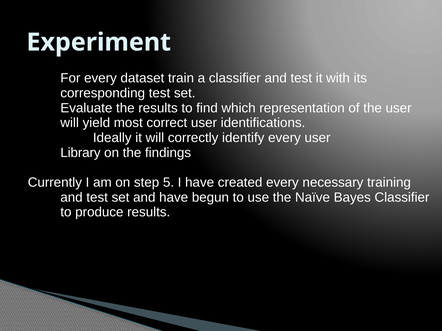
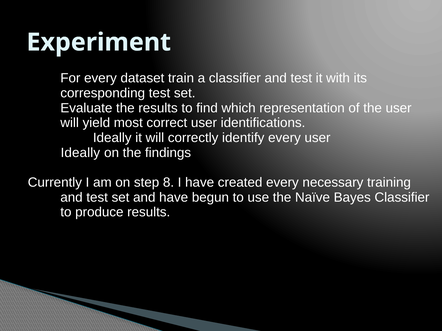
Library at (80, 153): Library -> Ideally
step 5: 5 -> 8
